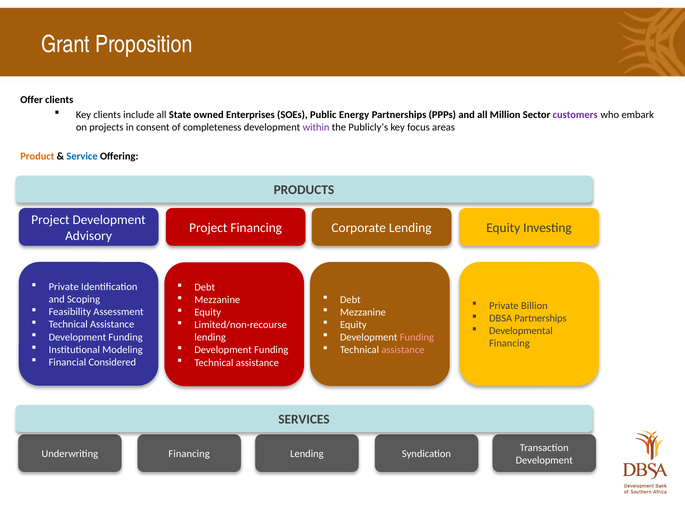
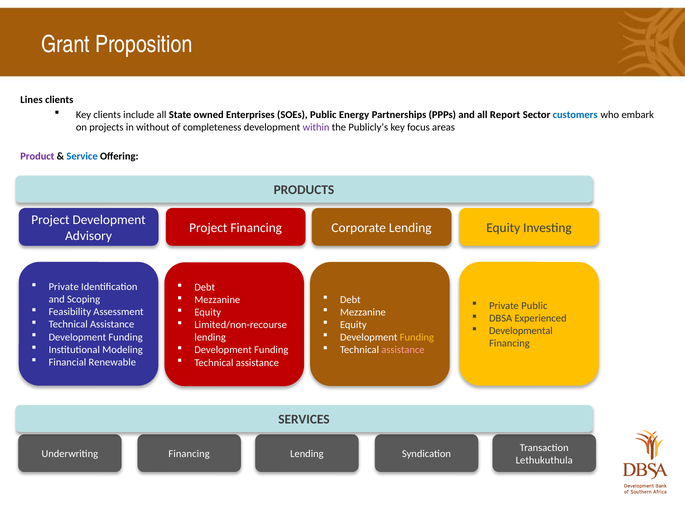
Offer: Offer -> Lines
Million: Million -> Report
customers colour: purple -> blue
consent: consent -> without
Product colour: orange -> purple
Private Billion: Billion -> Public
DBSA Partnerships: Partnerships -> Experienced
Funding at (417, 338) colour: pink -> yellow
Considered: Considered -> Renewable
Development at (544, 461): Development -> Lethukuthula
